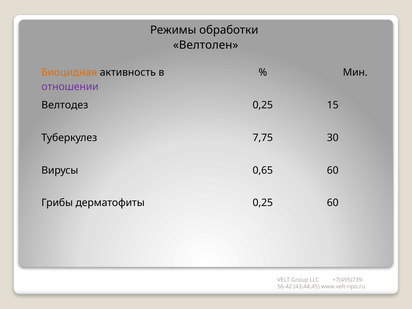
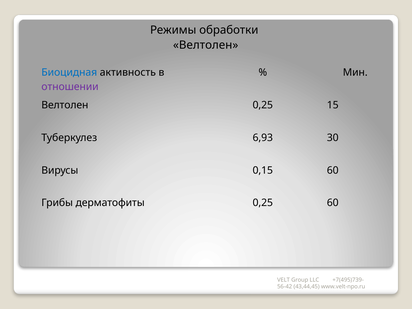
Биоцидная colour: orange -> blue
Велтодез at (65, 105): Велтодез -> Велтолен
7,75: 7,75 -> 6,93
0,65: 0,65 -> 0,15
